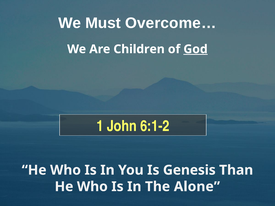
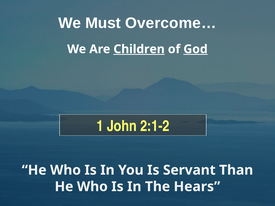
Children underline: none -> present
6:1-2: 6:1-2 -> 2:1-2
Genesis: Genesis -> Servant
Alone: Alone -> Hears
